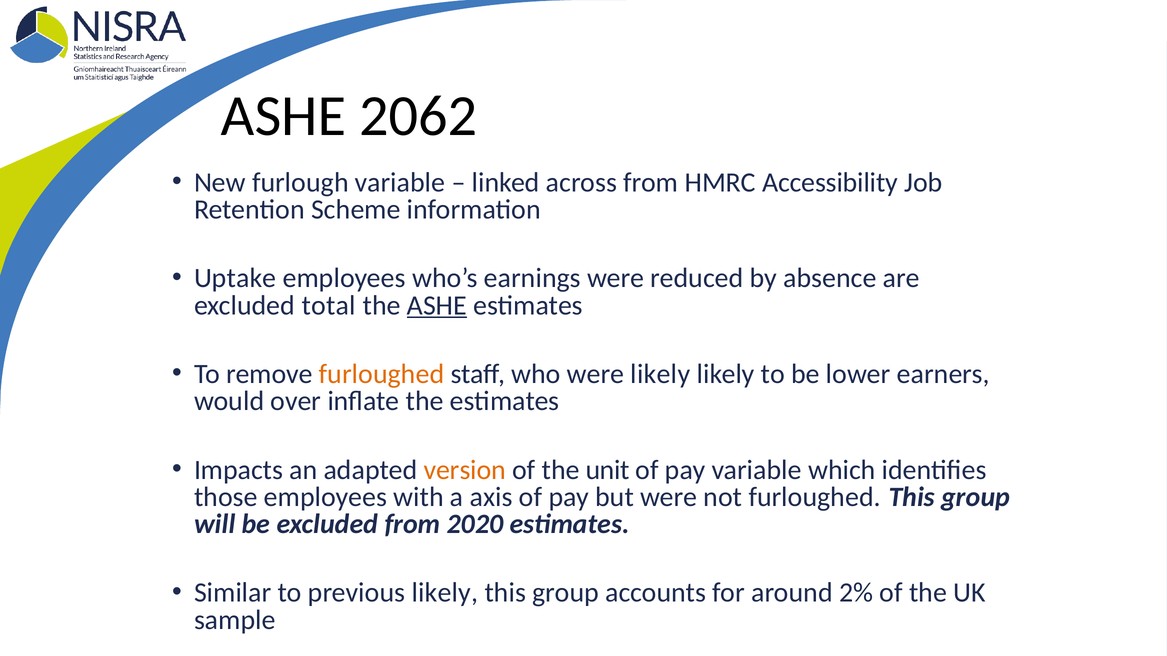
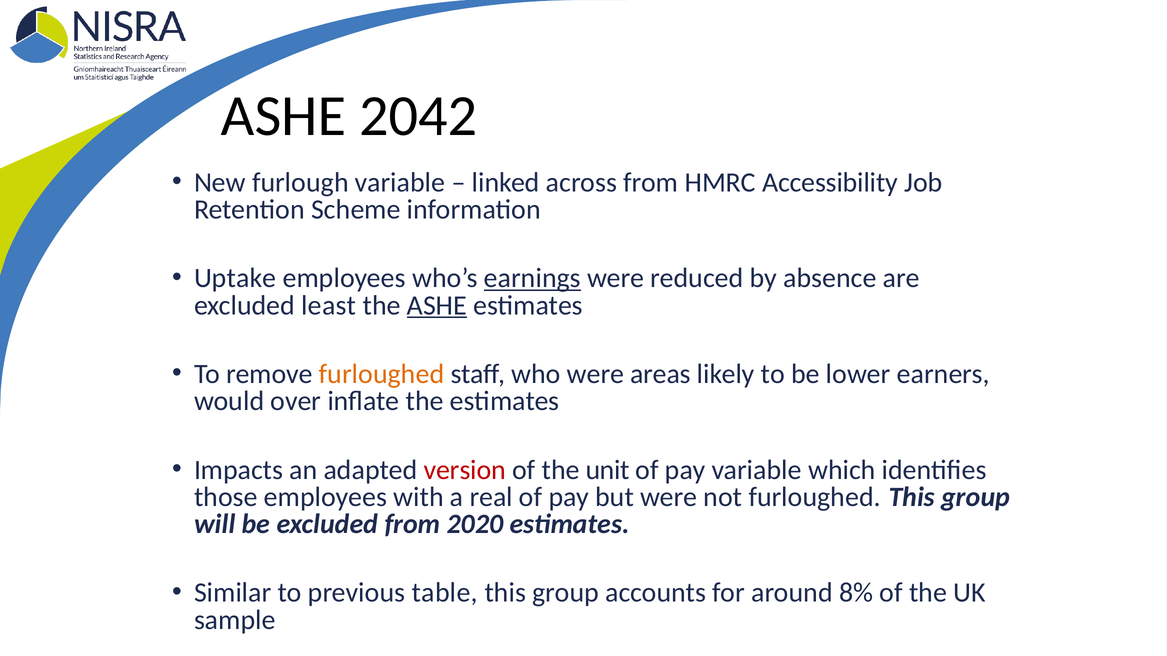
2062: 2062 -> 2042
earnings underline: none -> present
total: total -> least
were likely: likely -> areas
version colour: orange -> red
axis: axis -> real
previous likely: likely -> table
2%: 2% -> 8%
